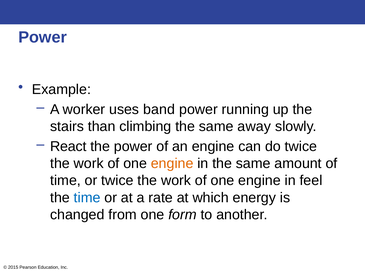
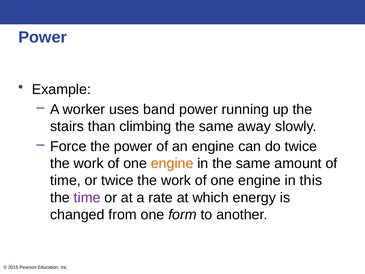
React: React -> Force
feel: feel -> this
time at (87, 197) colour: blue -> purple
